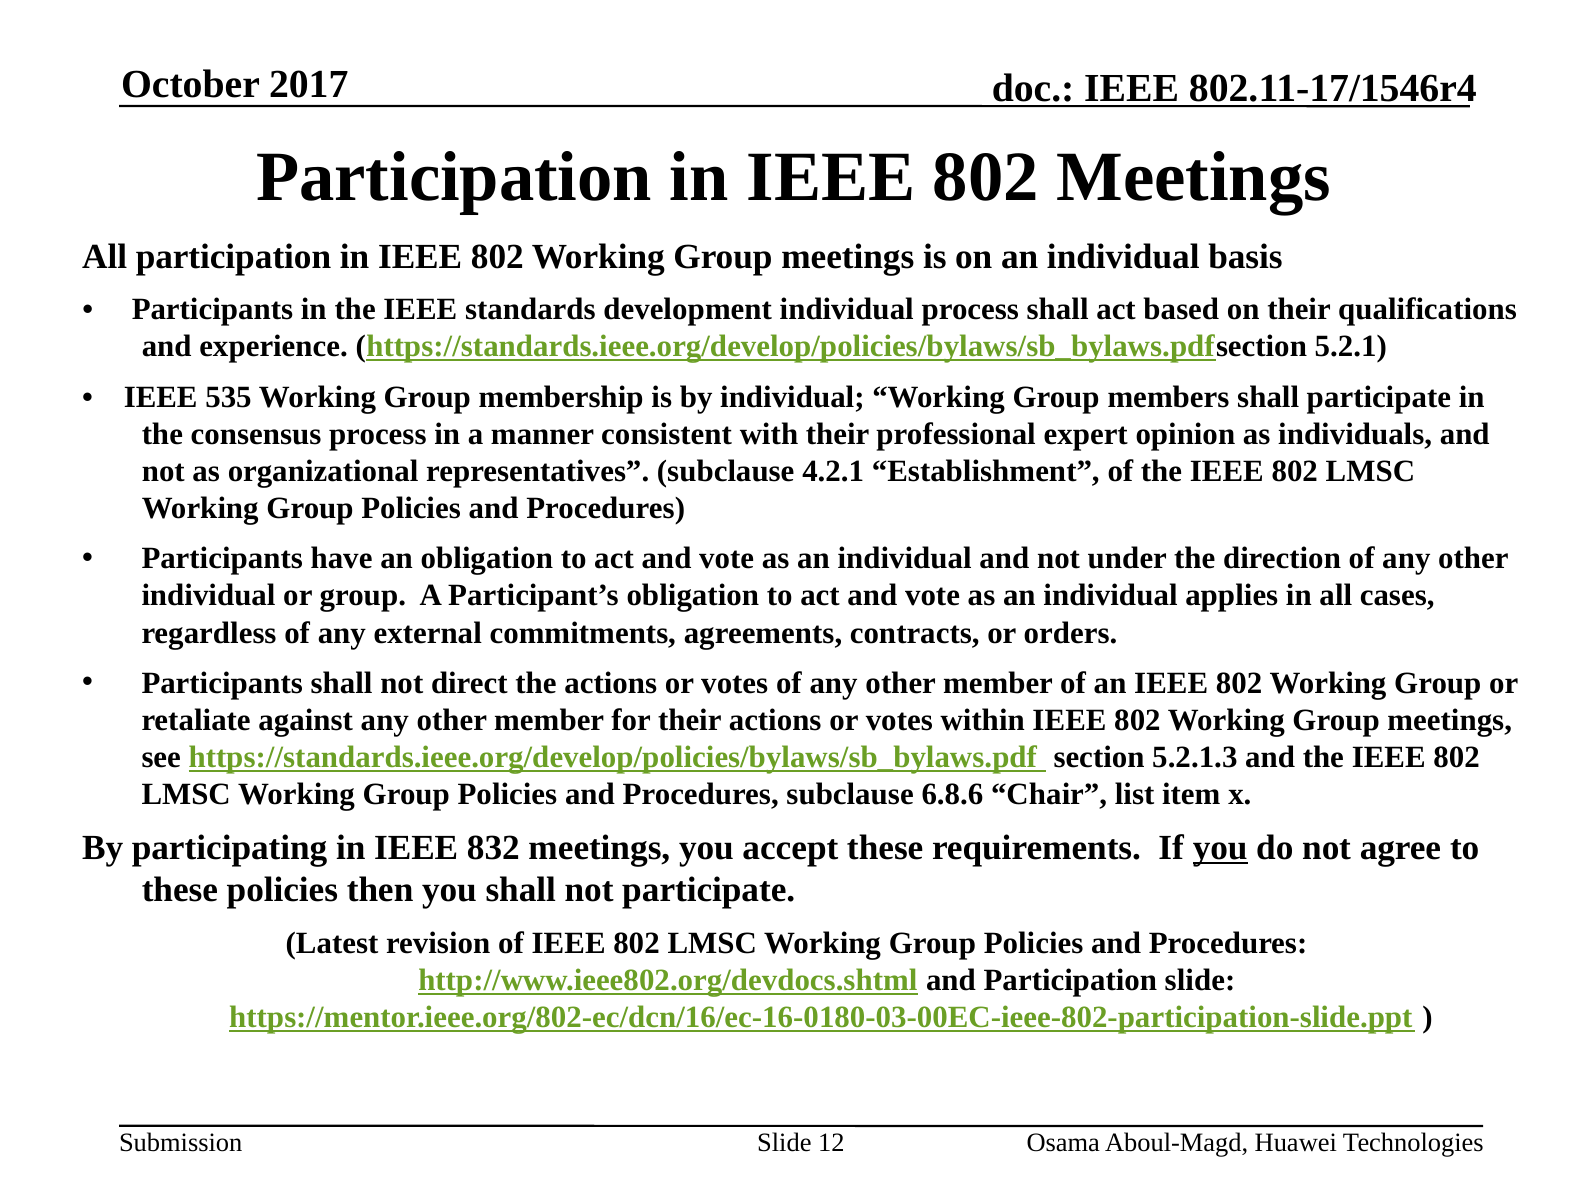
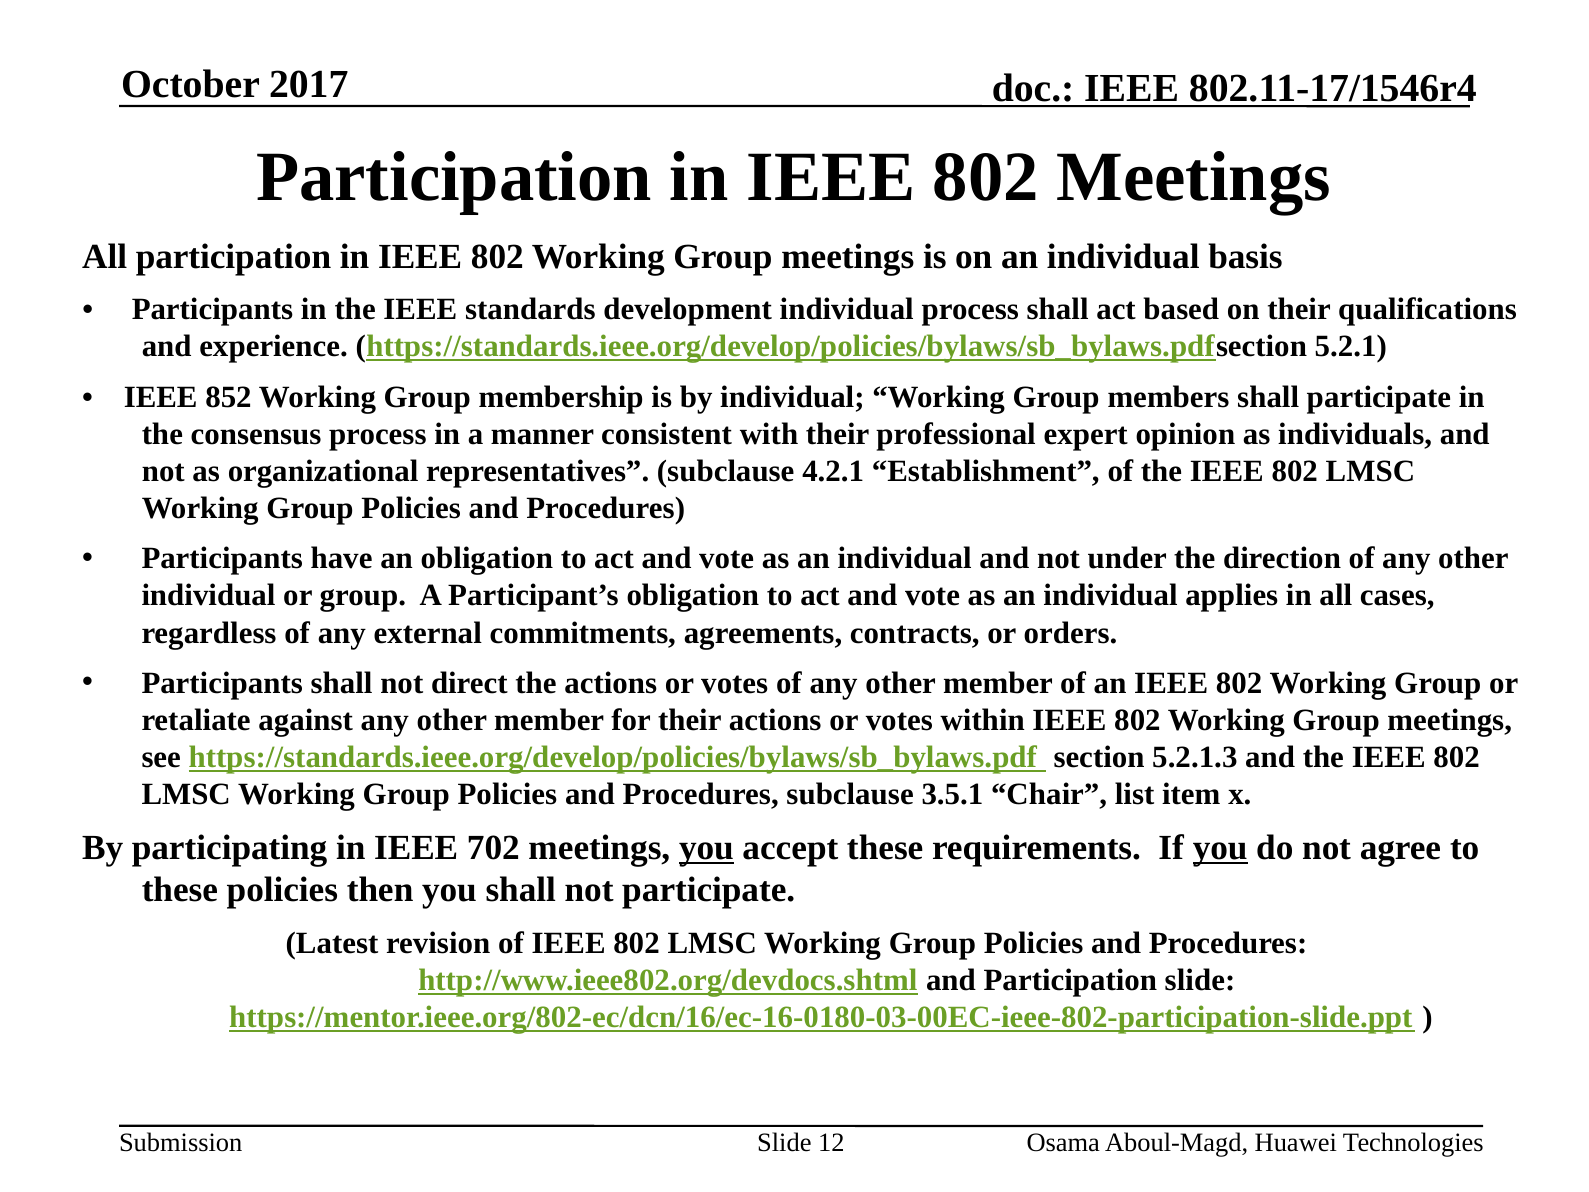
535: 535 -> 852
6.8.6: 6.8.6 -> 3.5.1
832: 832 -> 702
you at (706, 848) underline: none -> present
